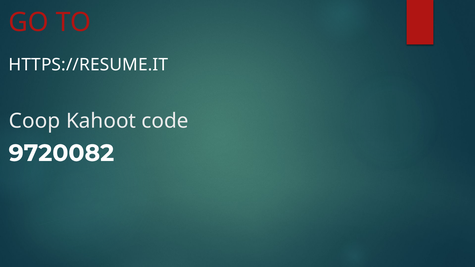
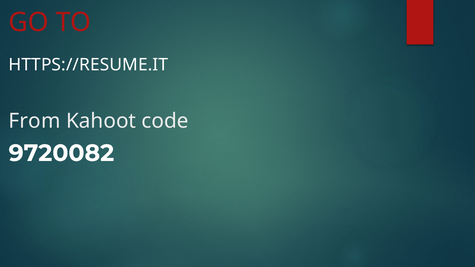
Coop: Coop -> From
